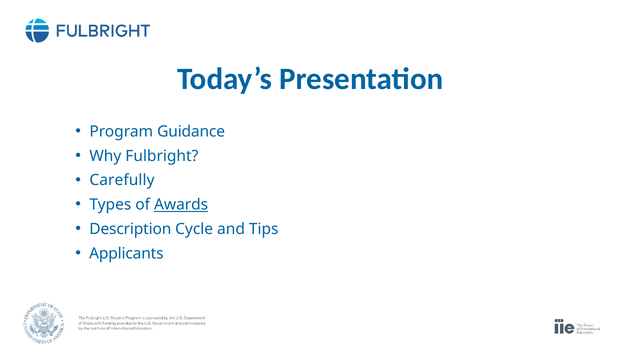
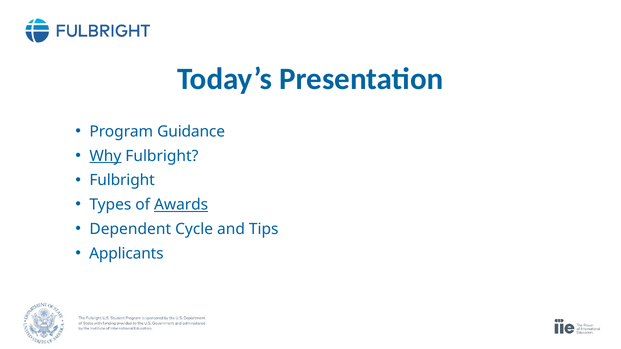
Why underline: none -> present
Carefully at (122, 181): Carefully -> Fulbright
Description: Description -> Dependent
